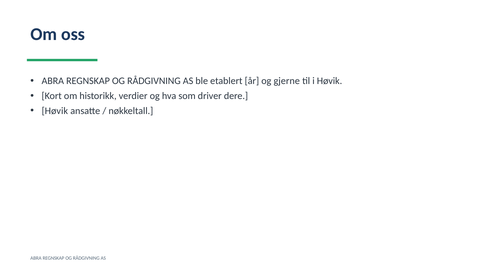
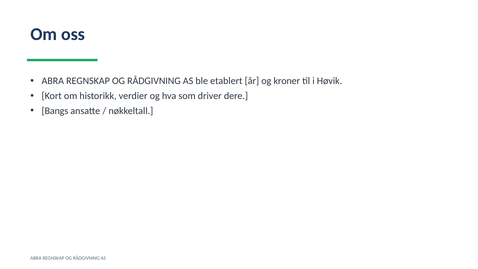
gjerne: gjerne -> kroner
Høvik at (55, 111): Høvik -> Bangs
